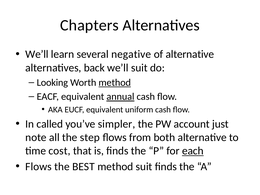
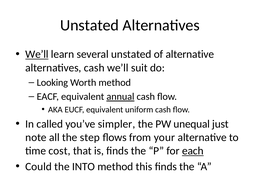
Chapters at (89, 25): Chapters -> Unstated
We’ll at (37, 54) underline: none -> present
several negative: negative -> unstated
alternatives back: back -> cash
method at (115, 82) underline: present -> none
account: account -> unequal
both: both -> your
Flows at (39, 167): Flows -> Could
BEST: BEST -> INTO
method suit: suit -> this
